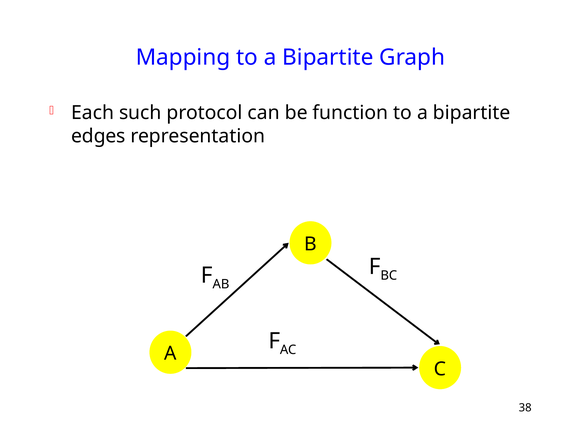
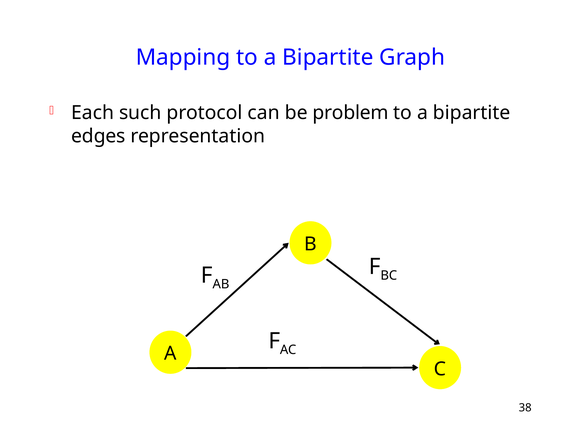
function: function -> problem
